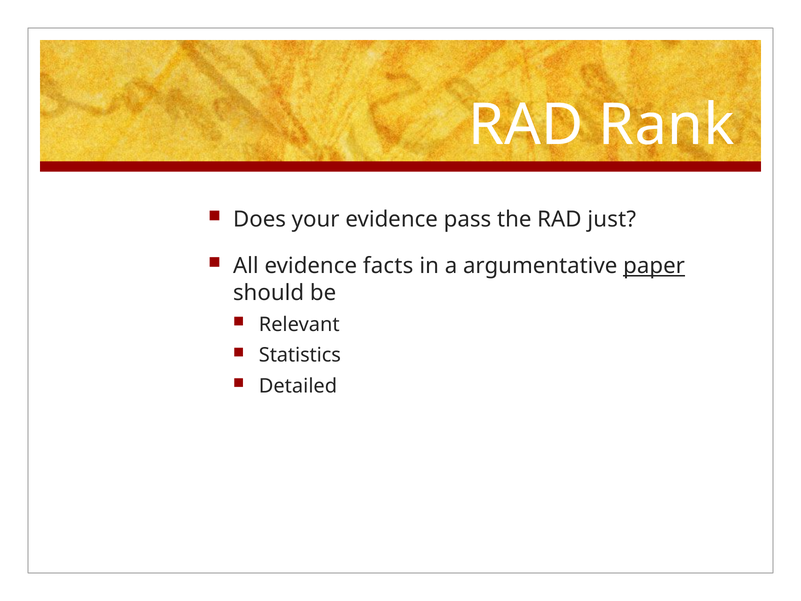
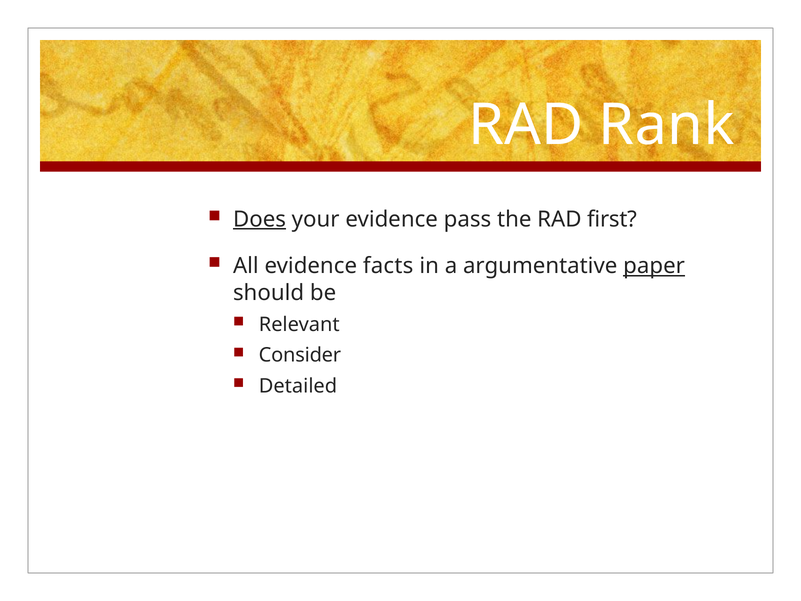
Does underline: none -> present
just: just -> first
Statistics: Statistics -> Consider
